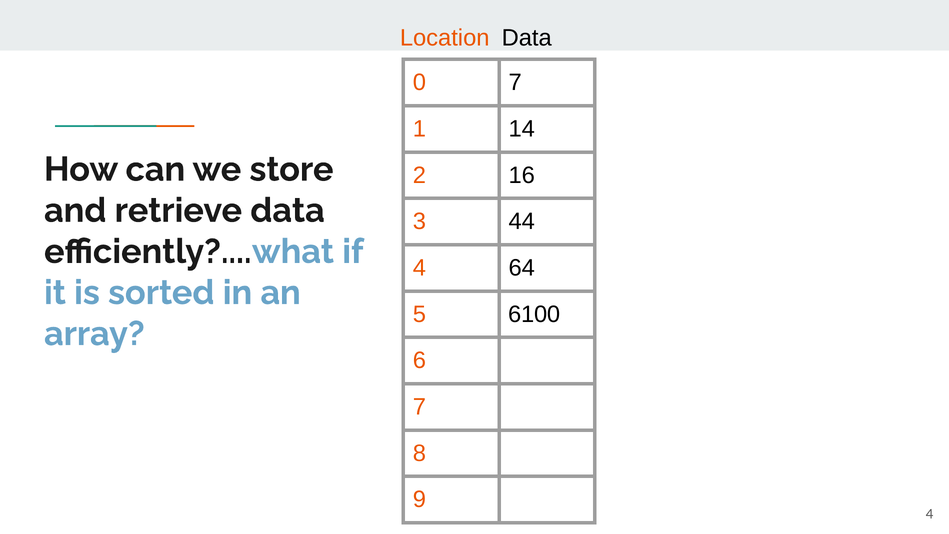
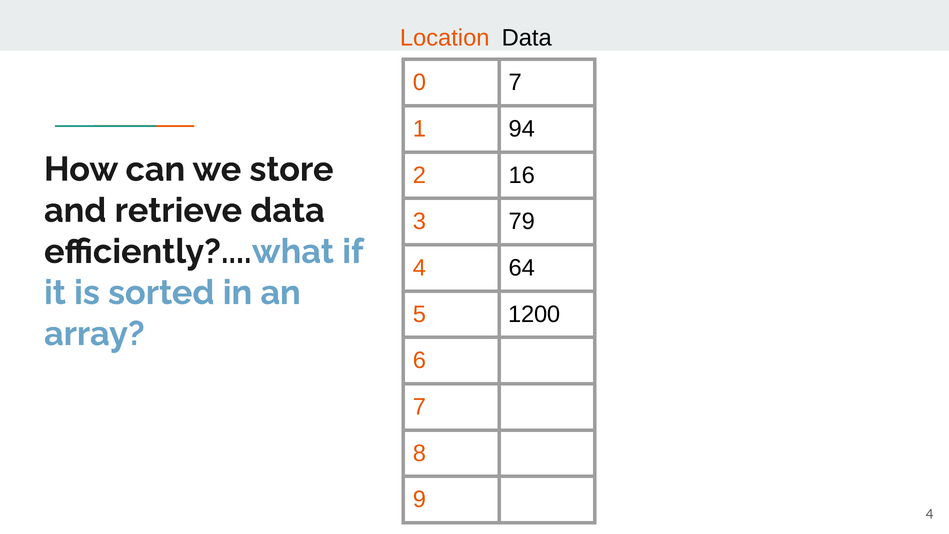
14: 14 -> 94
44: 44 -> 79
6100: 6100 -> 1200
